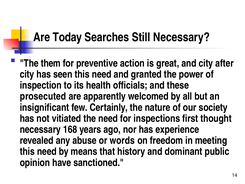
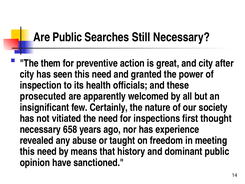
Are Today: Today -> Public
168: 168 -> 658
words: words -> taught
